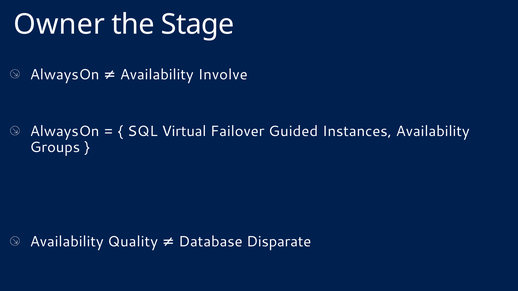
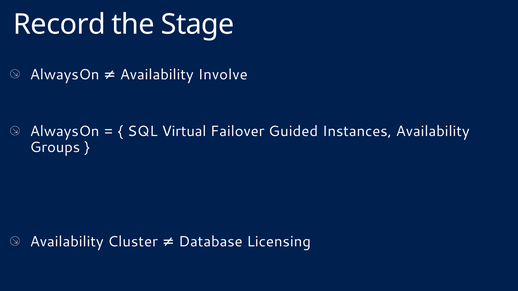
Owner: Owner -> Record
Quality: Quality -> Cluster
Disparate: Disparate -> Licensing
